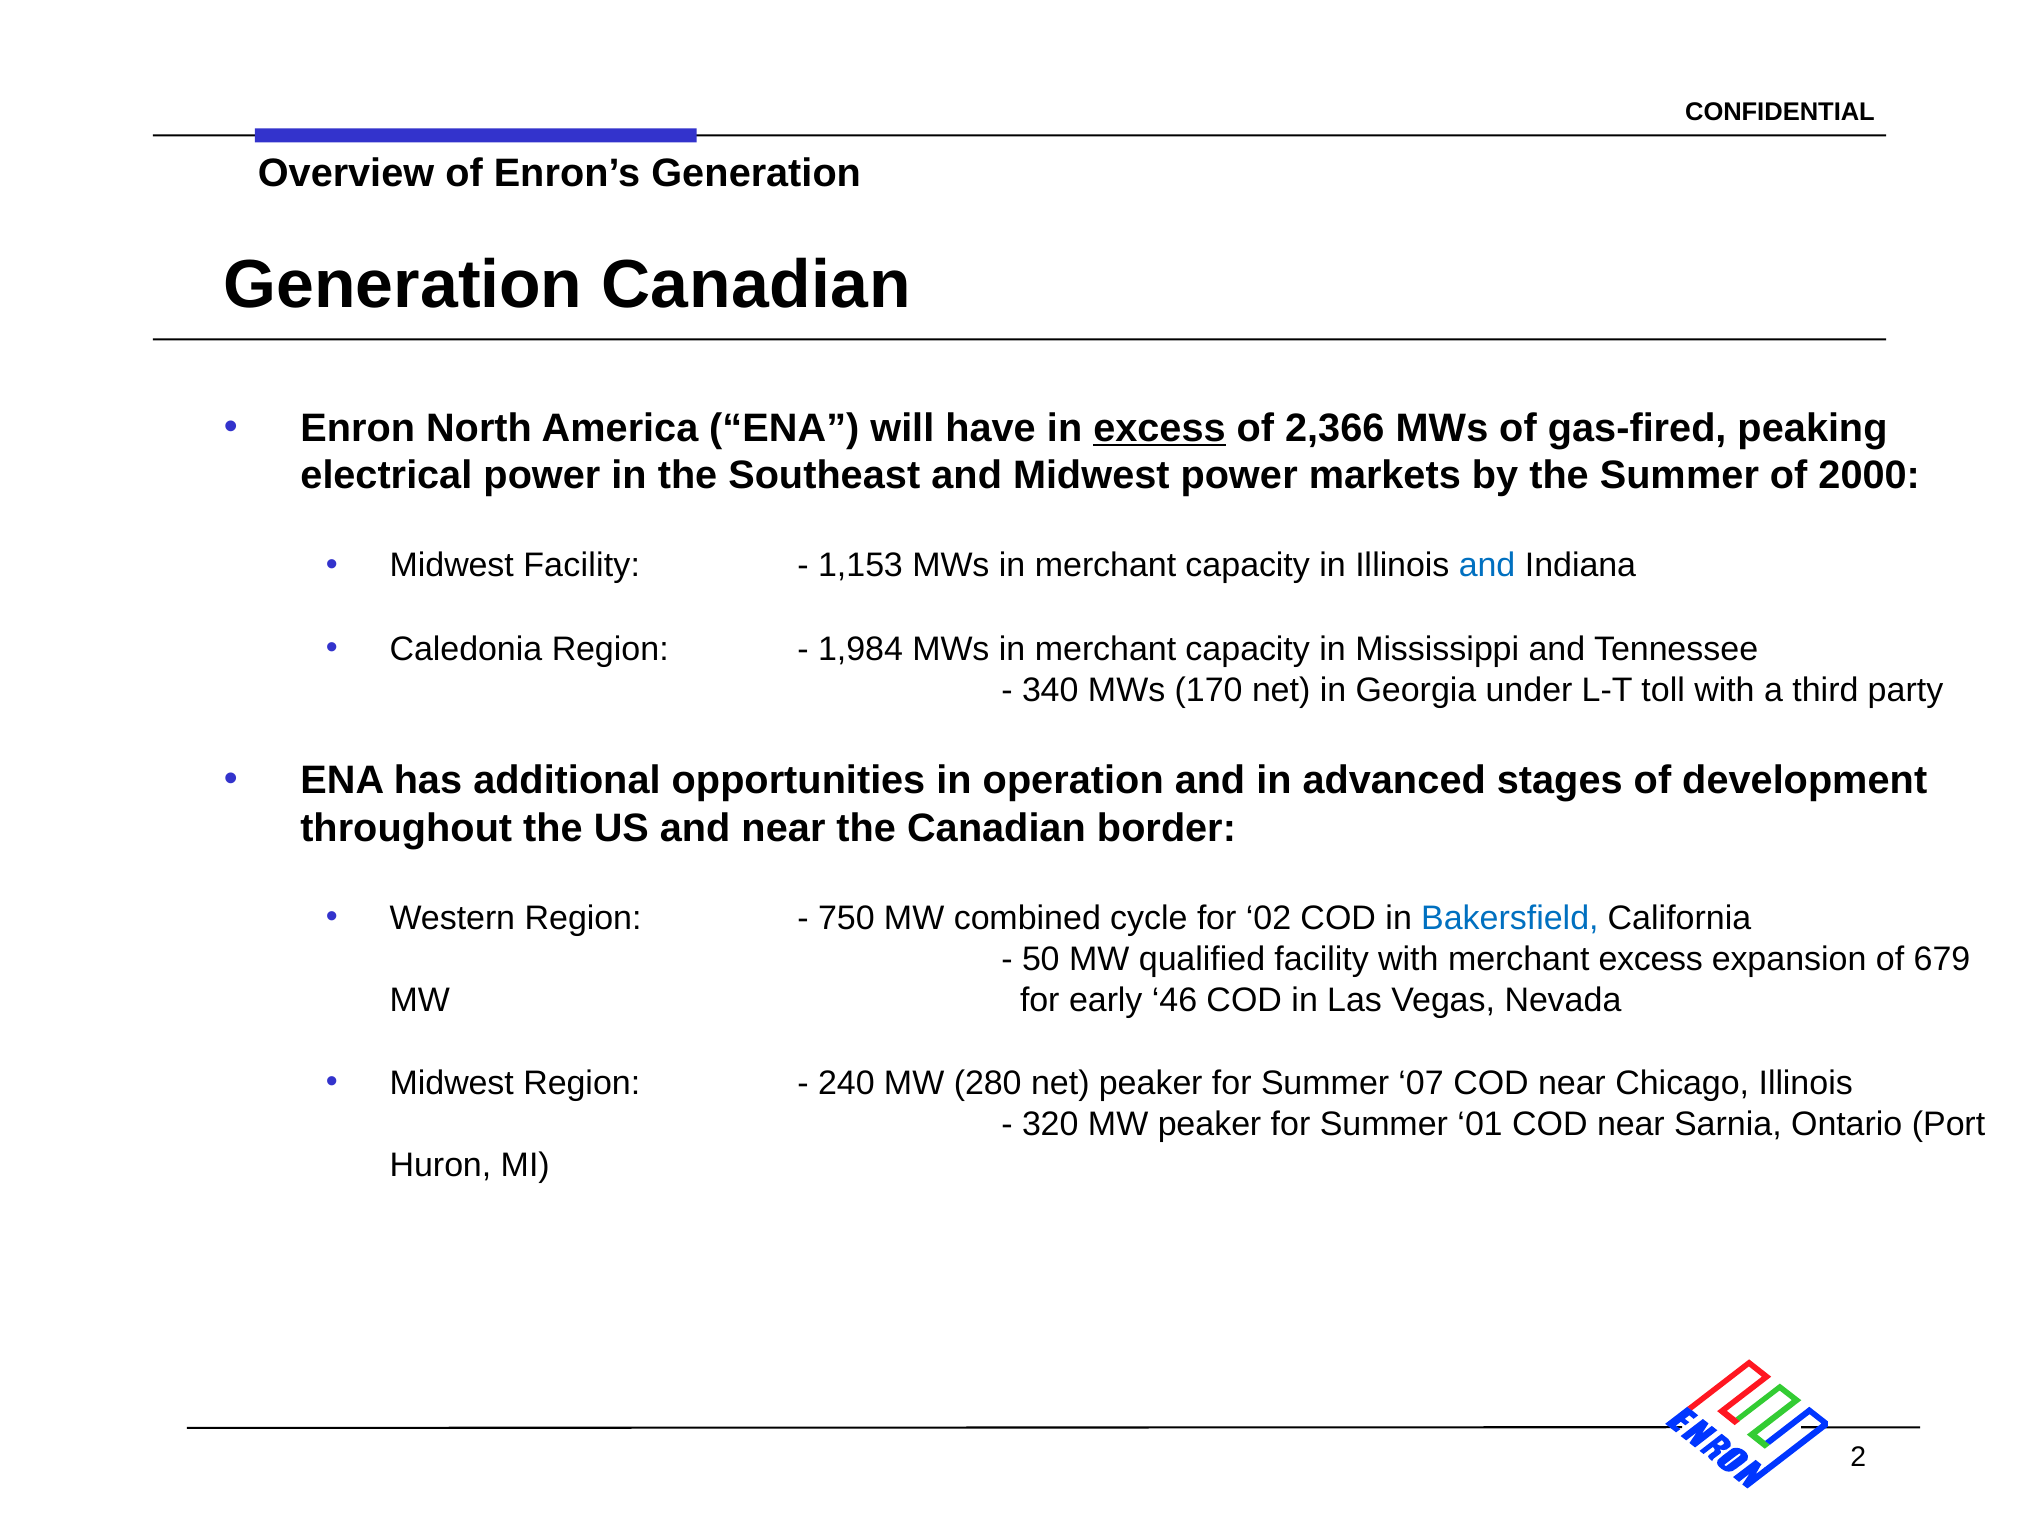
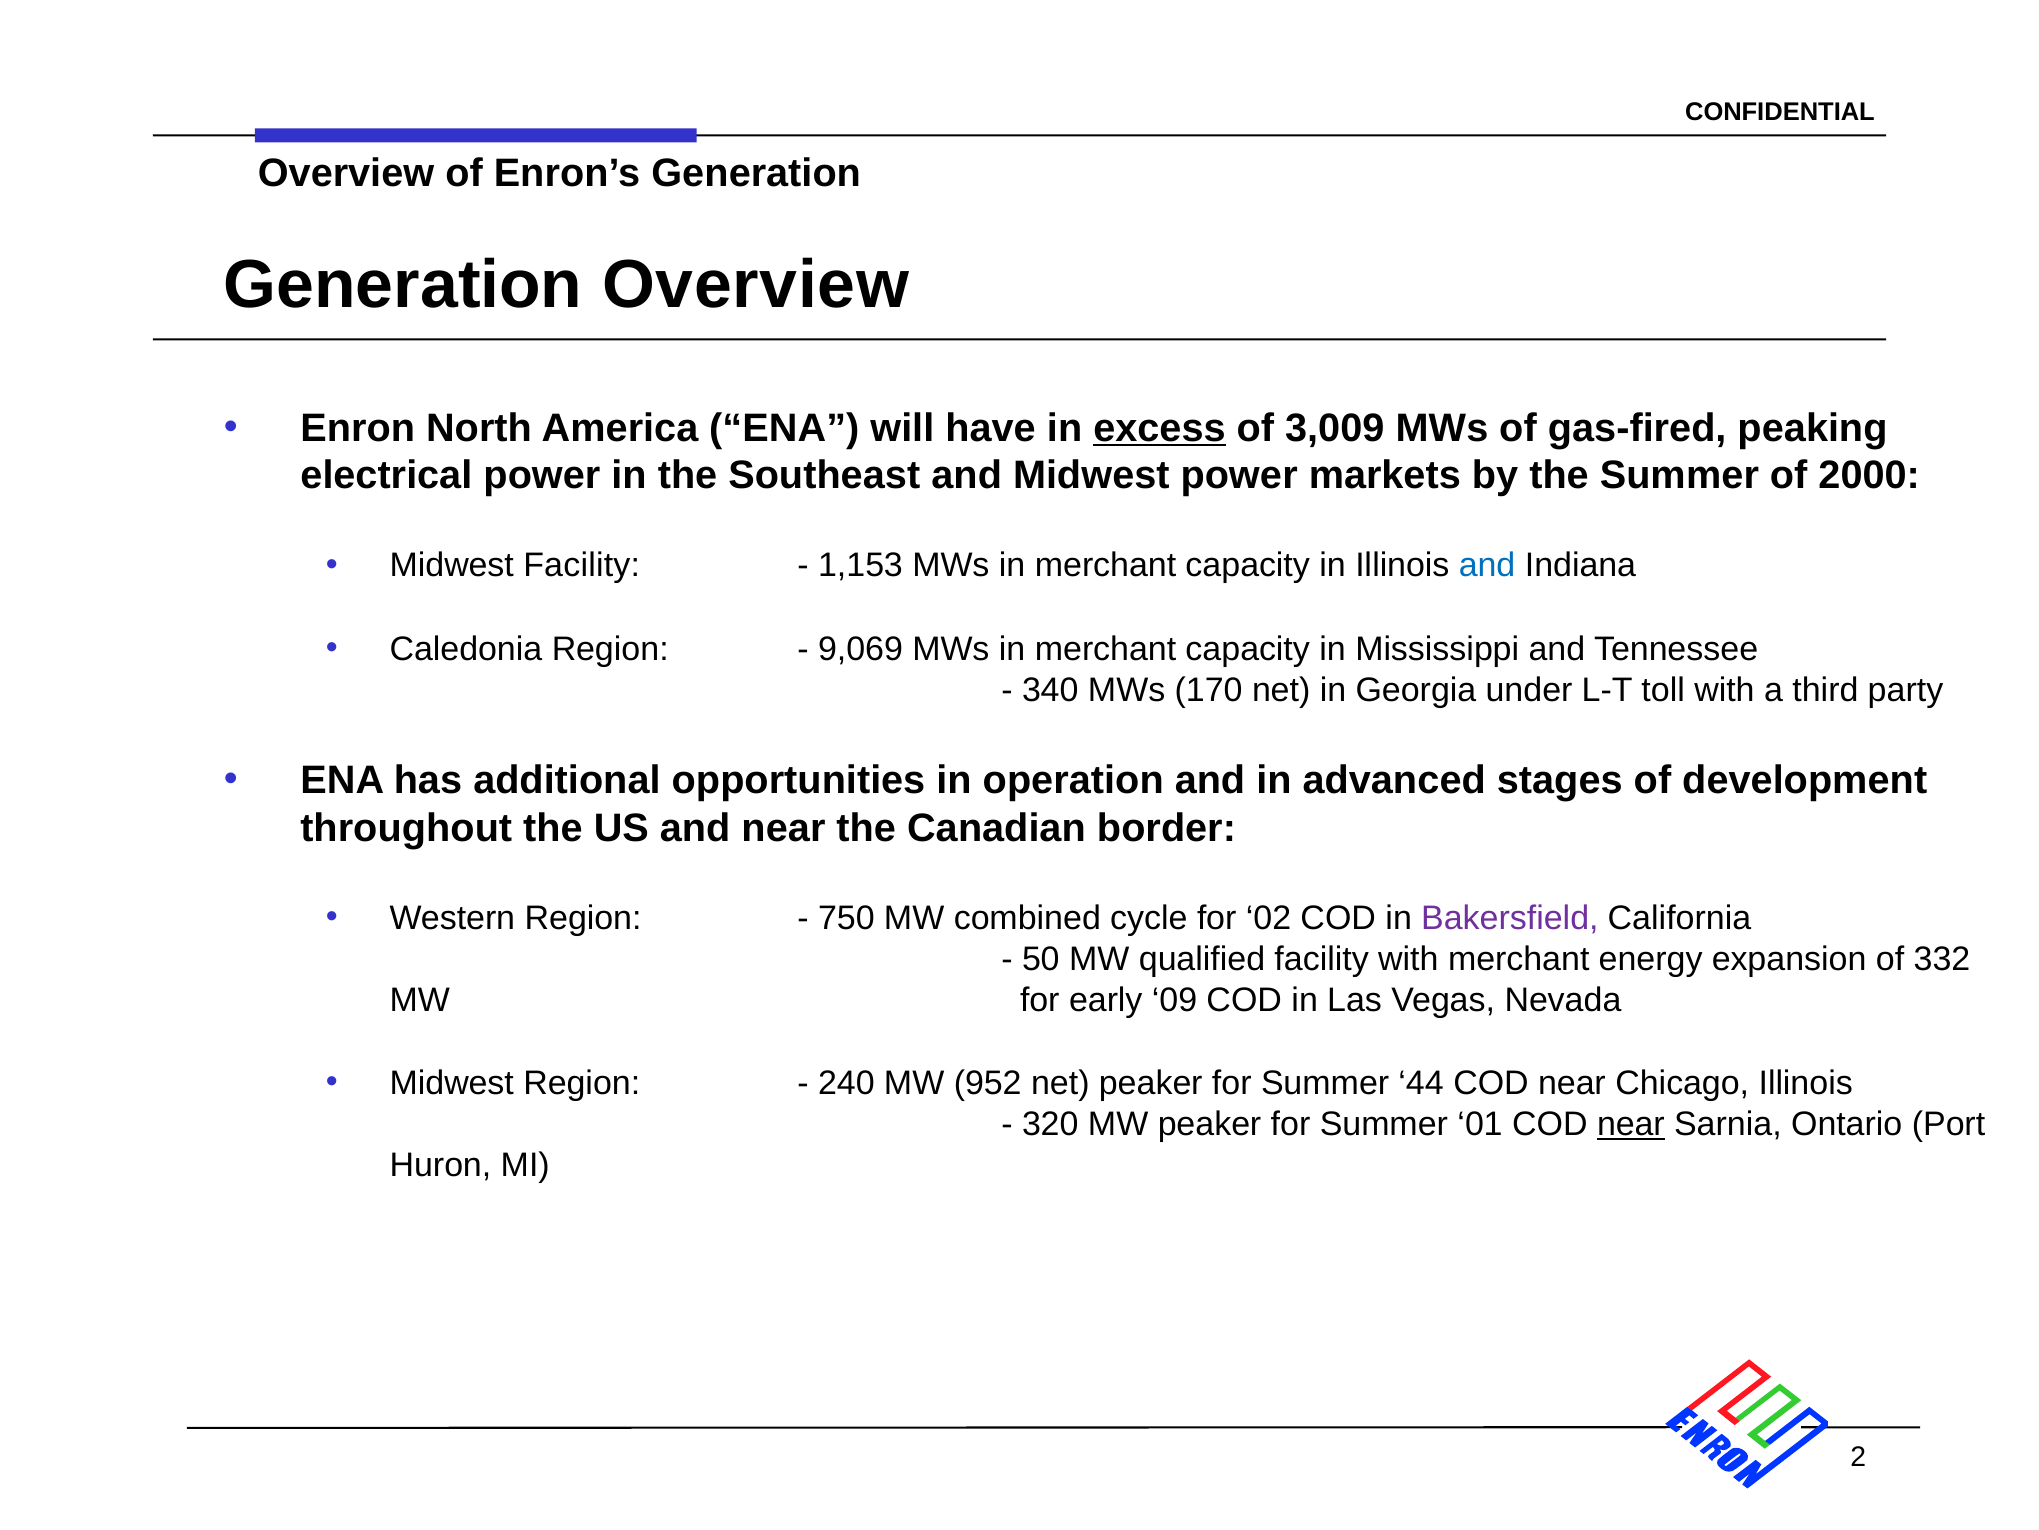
Generation Canadian: Canadian -> Overview
2,366: 2,366 -> 3,009
1,984: 1,984 -> 9,069
Bakersfield colour: blue -> purple
merchant excess: excess -> energy
679: 679 -> 332
46: 46 -> 09
280: 280 -> 952
07: 07 -> 44
near at (1631, 1123) underline: none -> present
